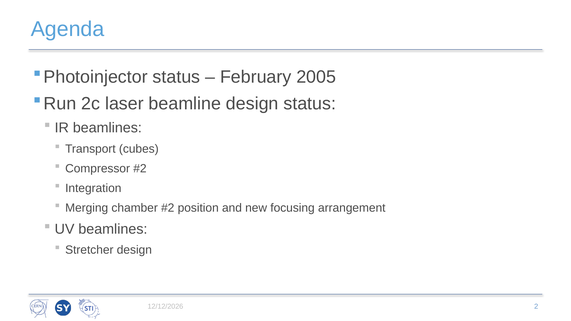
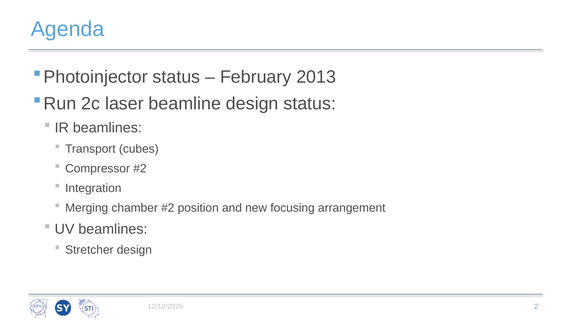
2005: 2005 -> 2013
